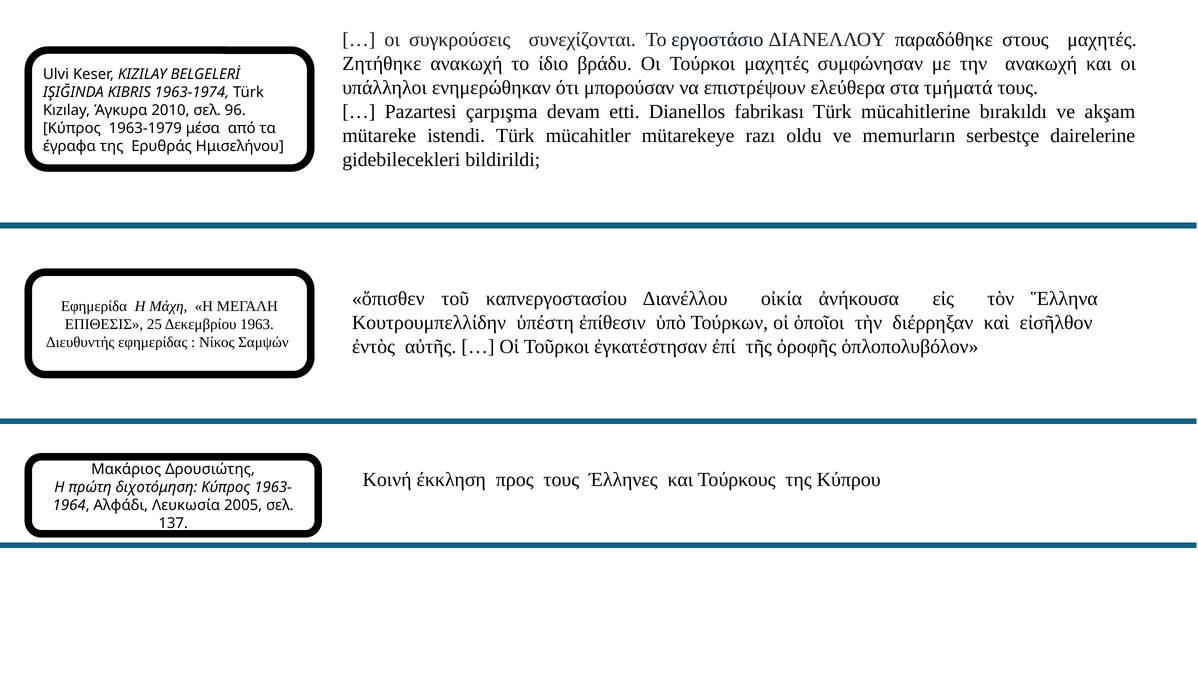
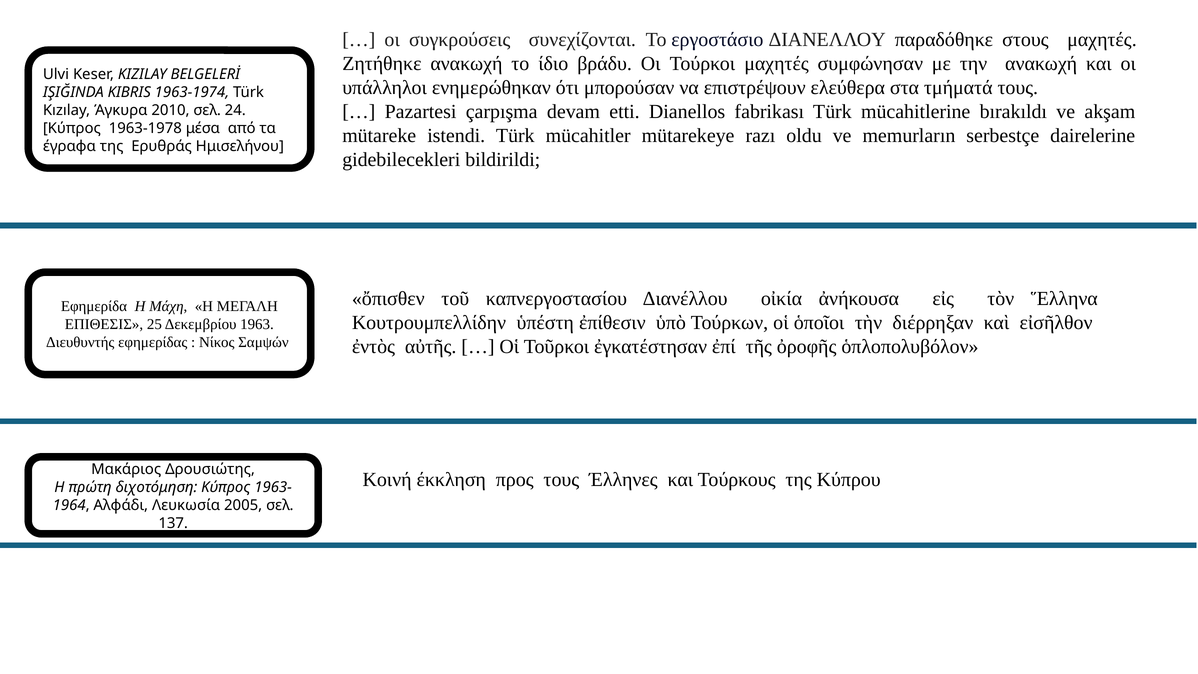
96: 96 -> 24
1963-1979: 1963-1979 -> 1963-1978
